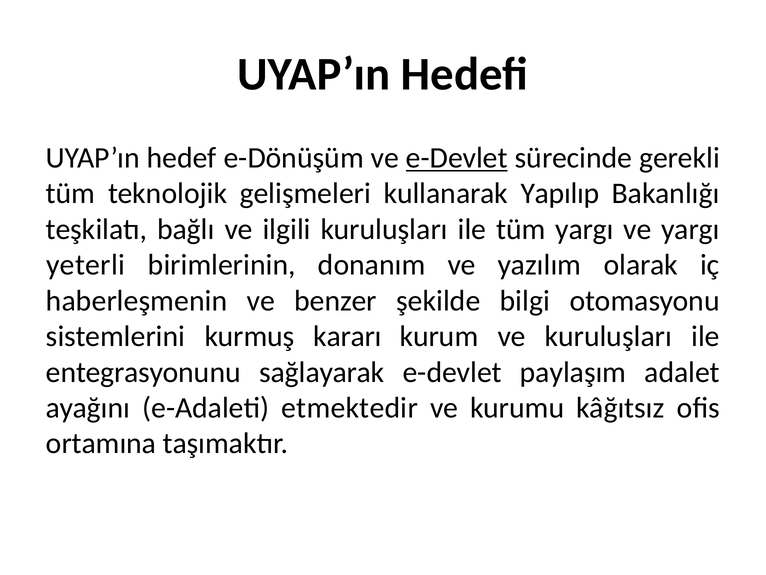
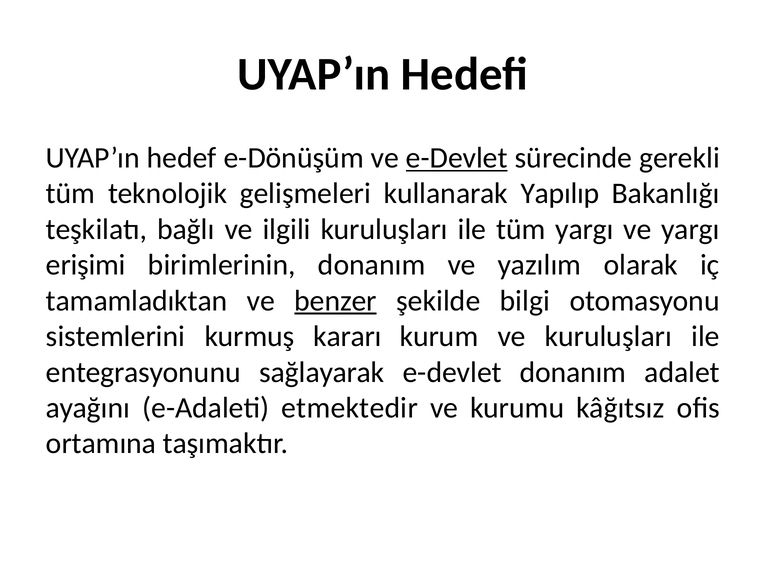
yeterli: yeterli -> erişimi
haberleşmenin: haberleşmenin -> tamamladıktan
benzer underline: none -> present
e-devlet paylaşım: paylaşım -> donanım
